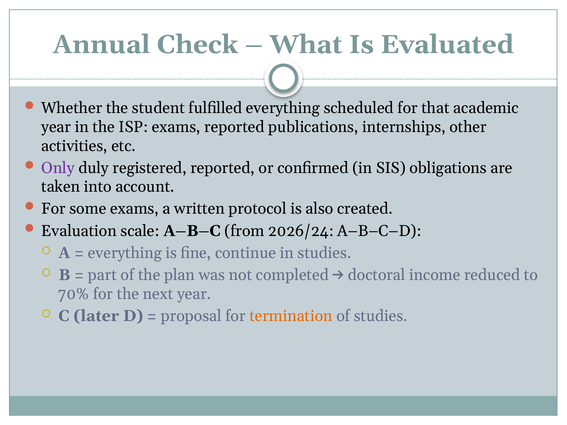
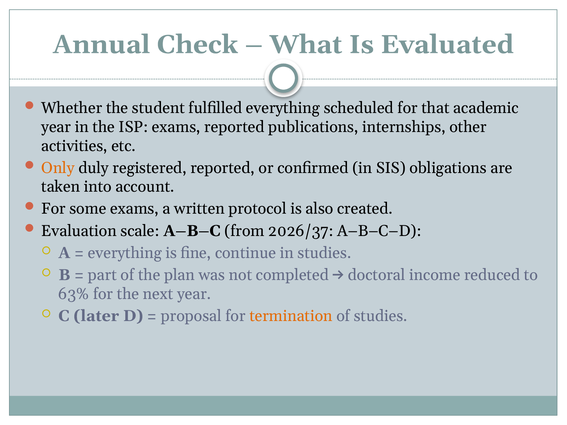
Only colour: purple -> orange
2026/24: 2026/24 -> 2026/37
70%: 70% -> 63%
